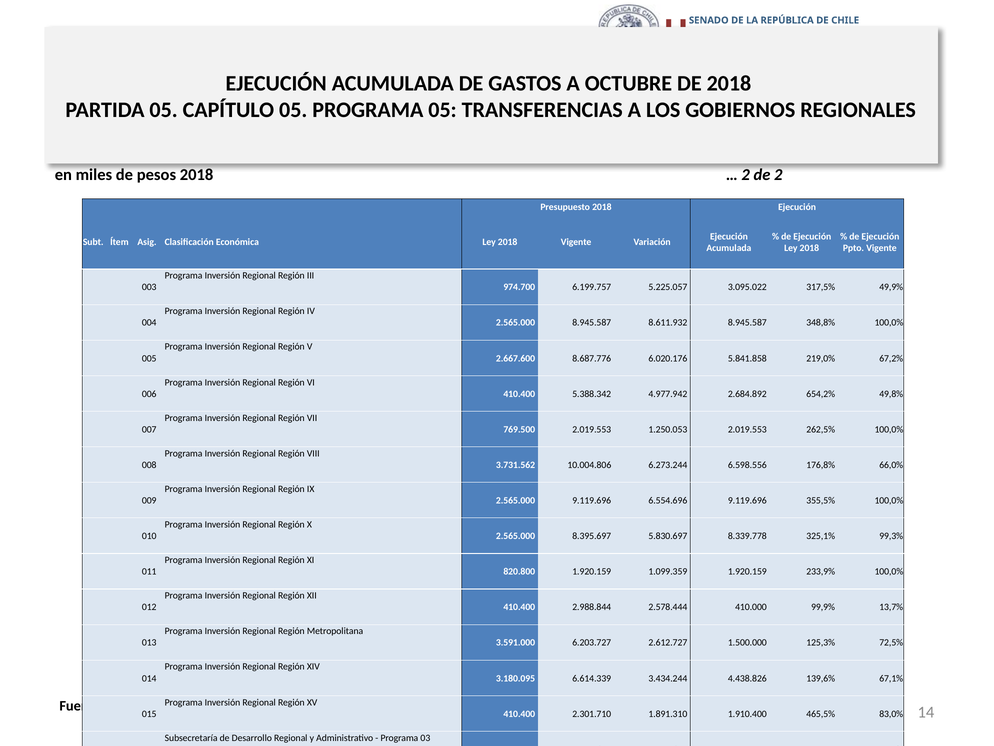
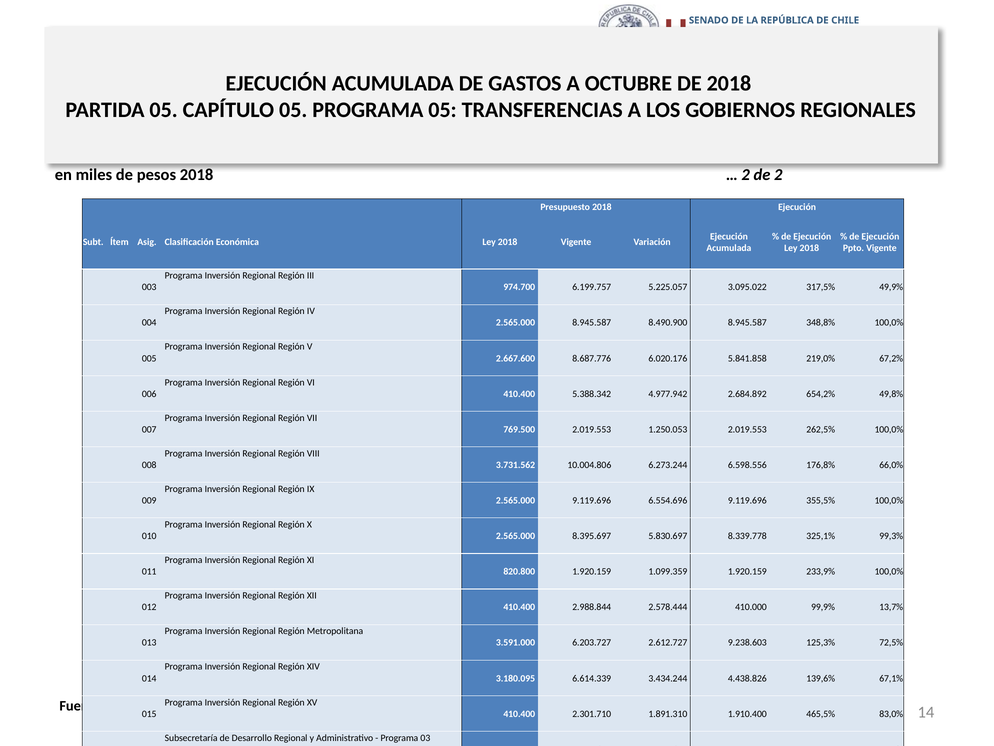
8.611.932: 8.611.932 -> 8.490.900
1.500.000: 1.500.000 -> 9.238.603
